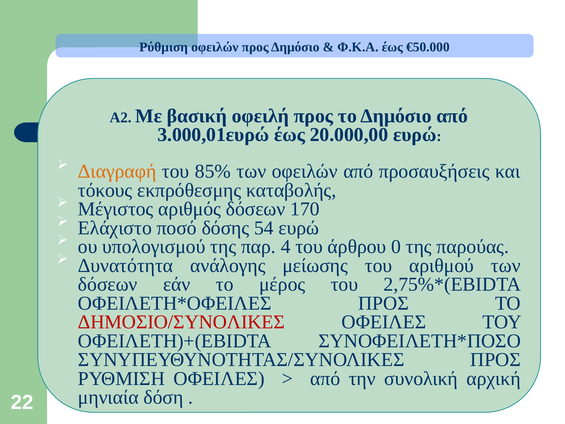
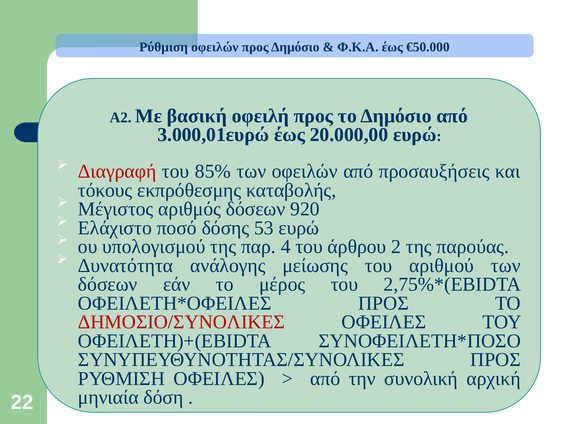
Διαγραφή colour: orange -> red
170: 170 -> 920
54: 54 -> 53
0: 0 -> 2
